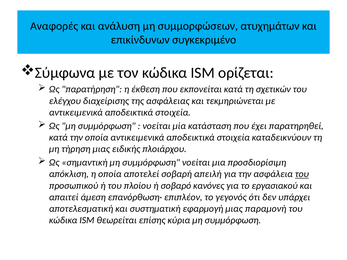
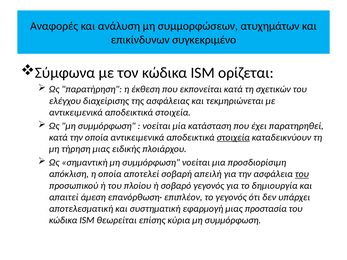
στοιχεία at (233, 138) underline: none -> present
σοβαρό κανόνες: κανόνες -> γεγονός
εργασιακού: εργασιακού -> δημιουργία
παραμονή: παραμονή -> προστασία
